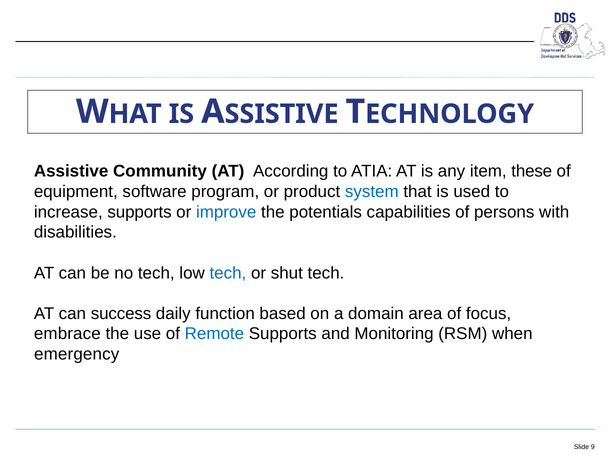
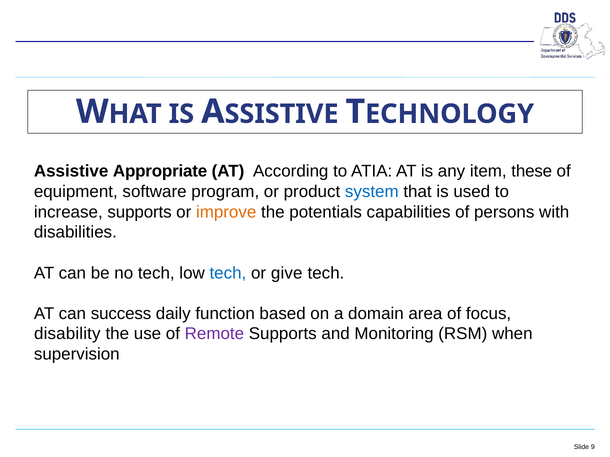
Community: Community -> Appropriate
improve colour: blue -> orange
shut: shut -> give
embrace: embrace -> disability
Remote colour: blue -> purple
emergency: emergency -> supervision
